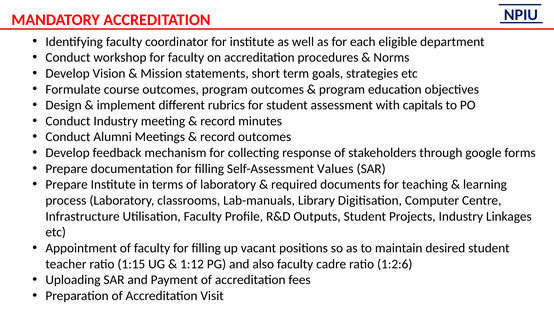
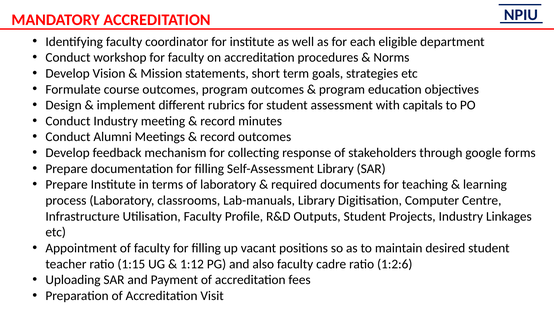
Self-Assessment Values: Values -> Library
